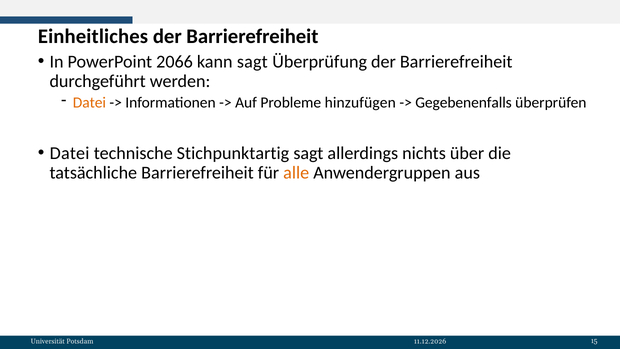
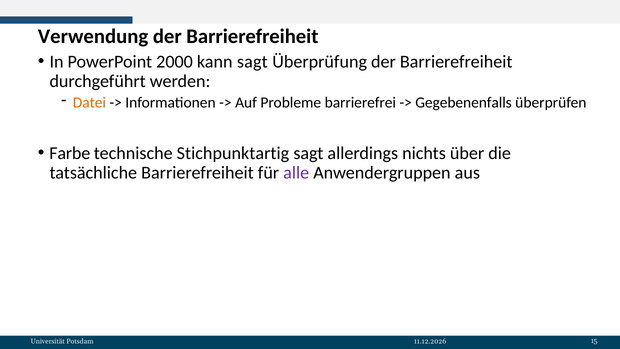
Einheitliches: Einheitliches -> Verwendung
2066: 2066 -> 2000
hinzufügen: hinzufügen -> barrierefrei
Datei at (70, 153): Datei -> Farbe
alle colour: orange -> purple
